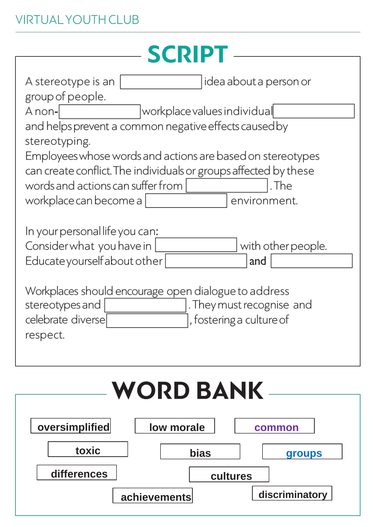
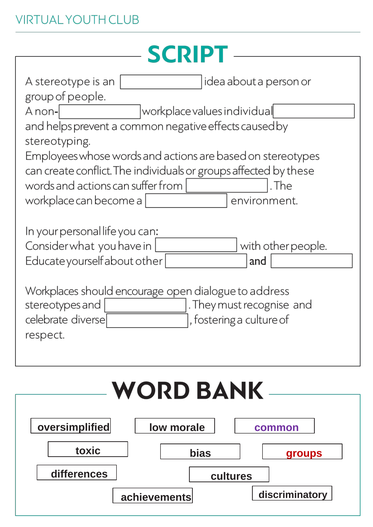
groups colour: blue -> red
